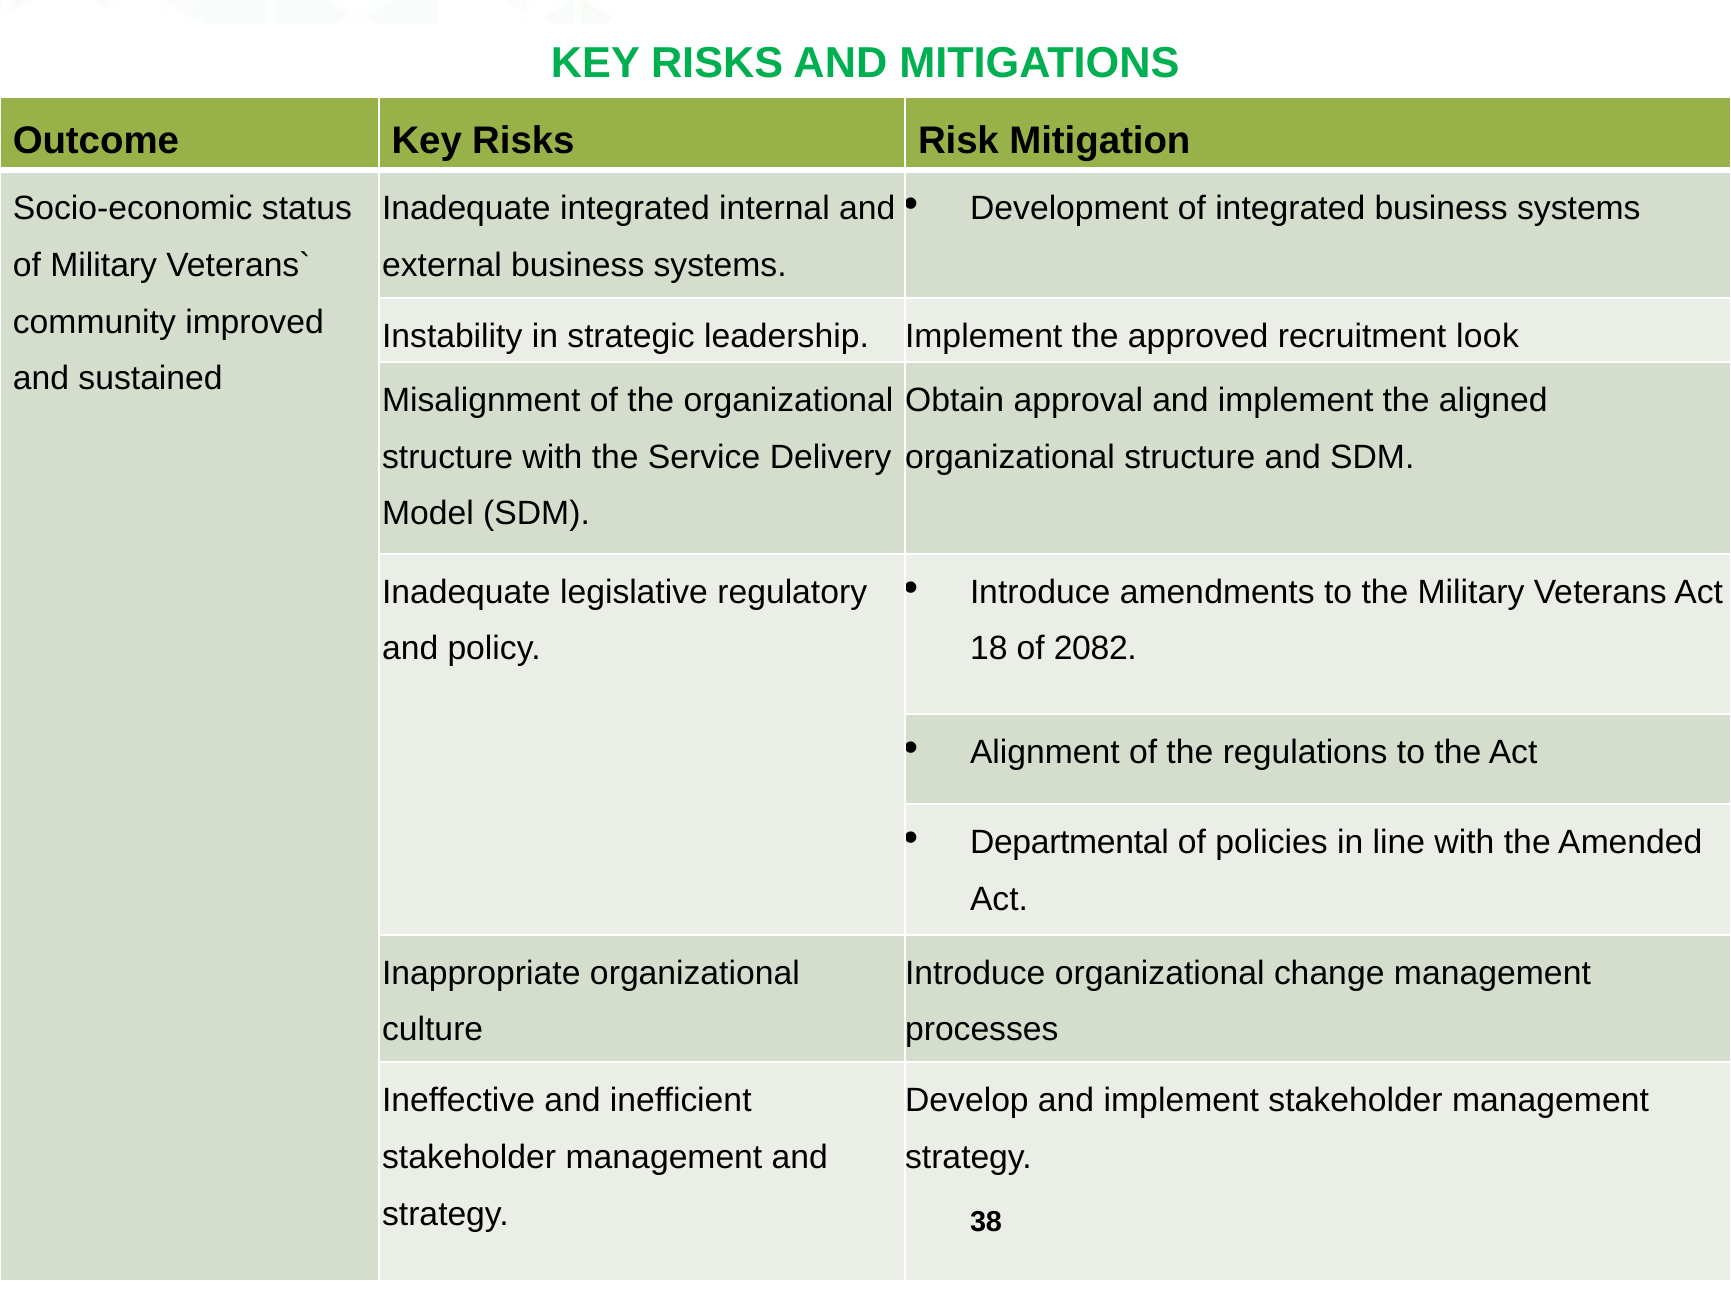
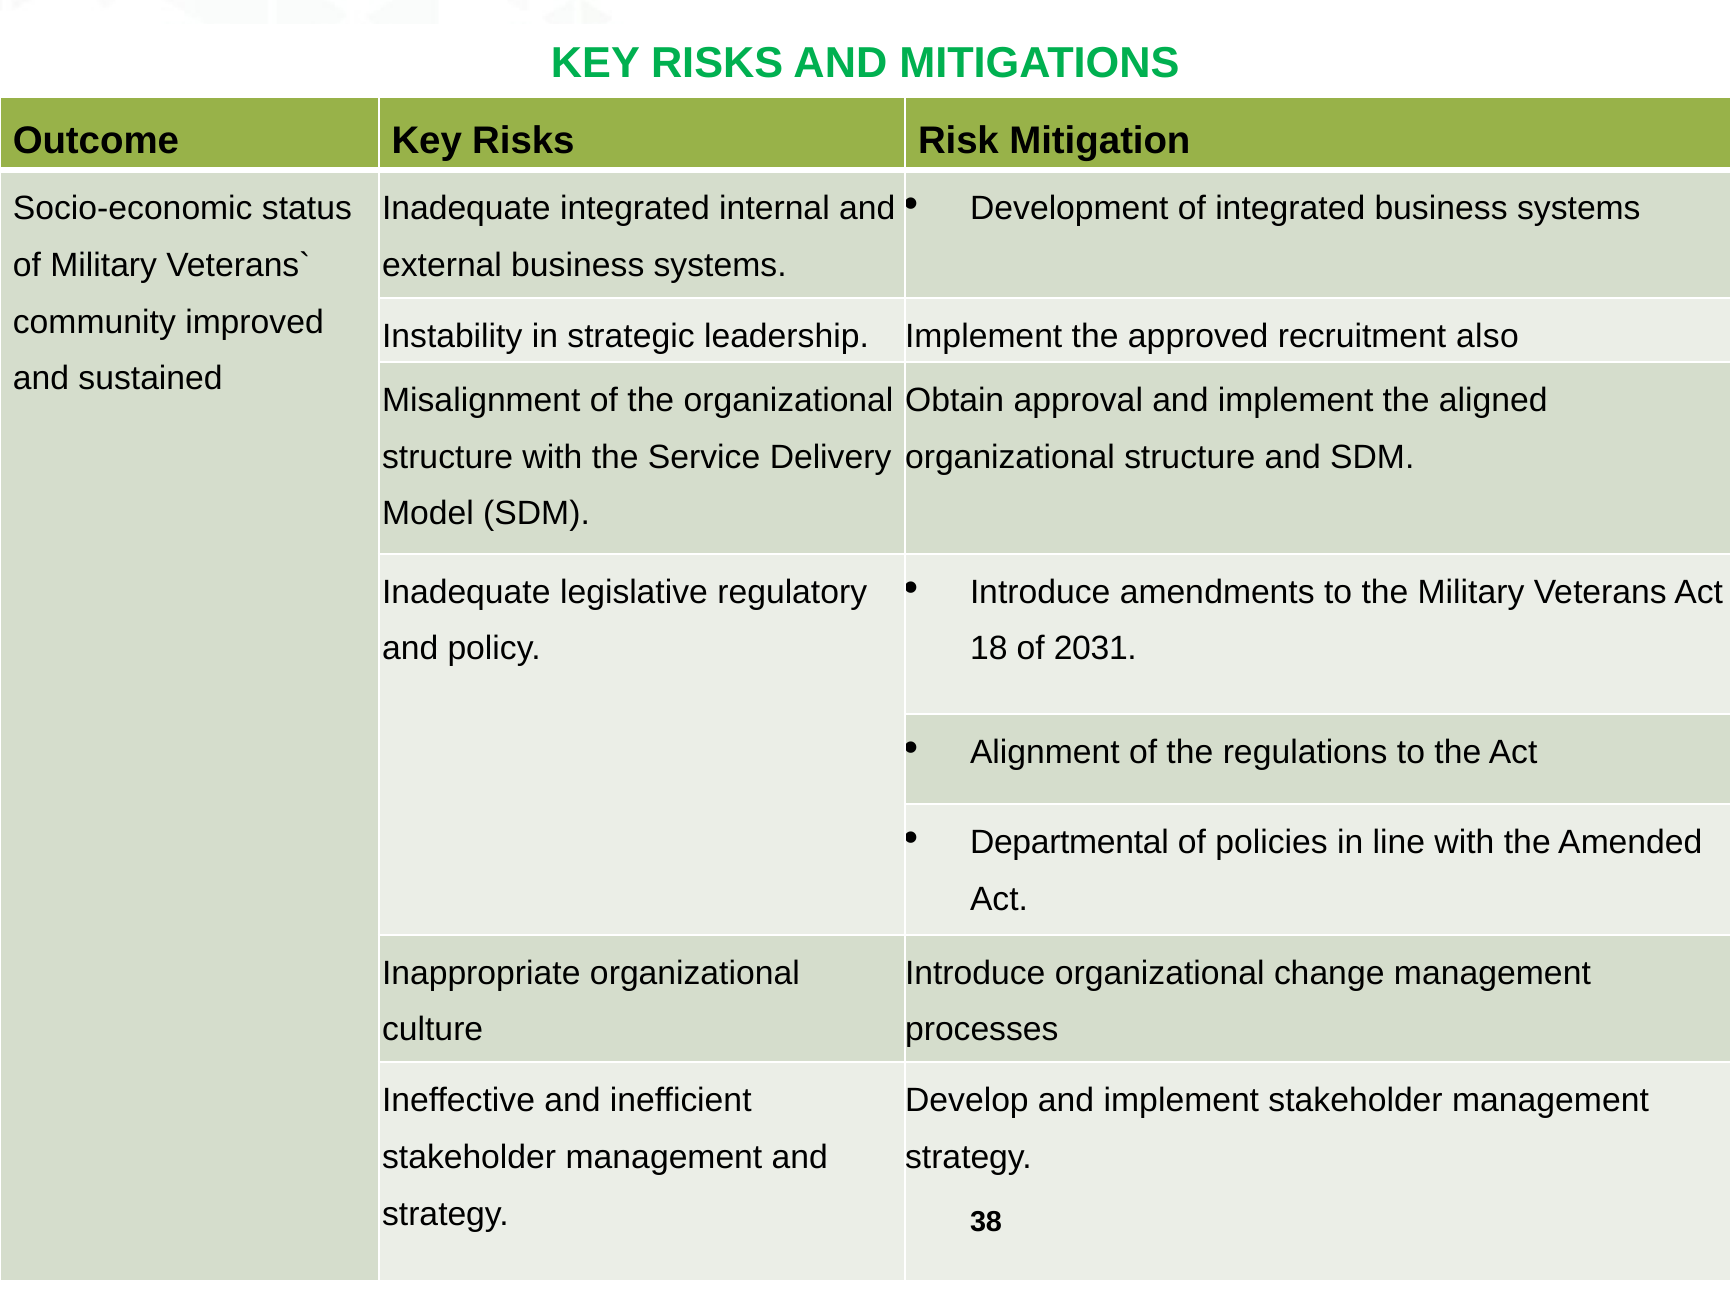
look: look -> also
2082: 2082 -> 2031
